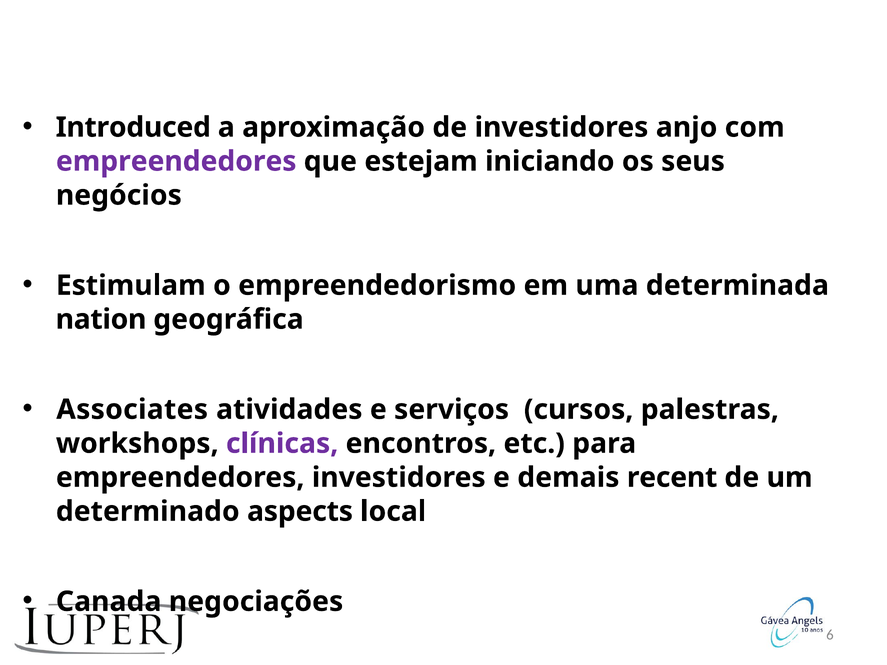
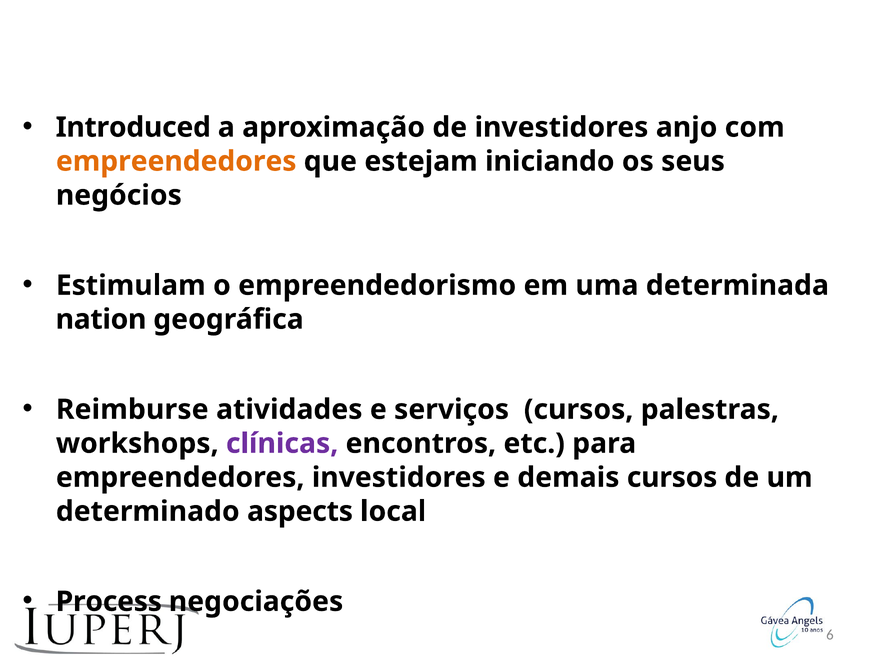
empreendedores at (176, 161) colour: purple -> orange
Associates: Associates -> Reimburse
demais recent: recent -> cursos
Canada: Canada -> Process
